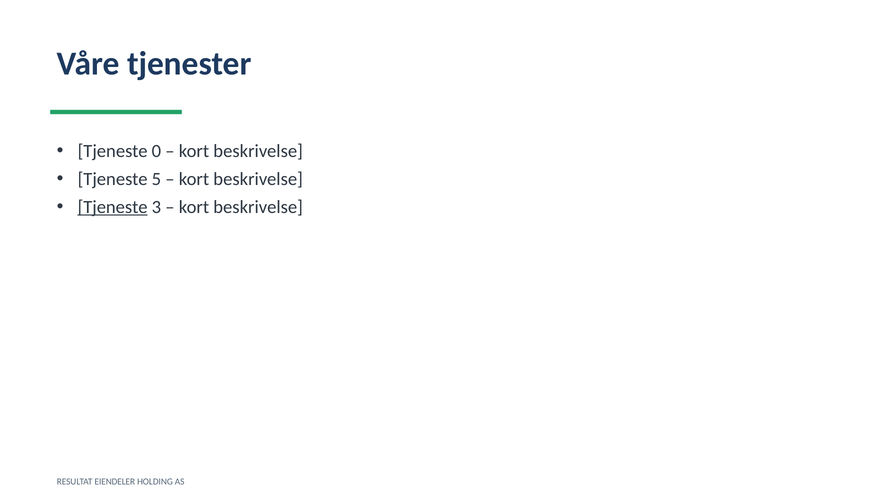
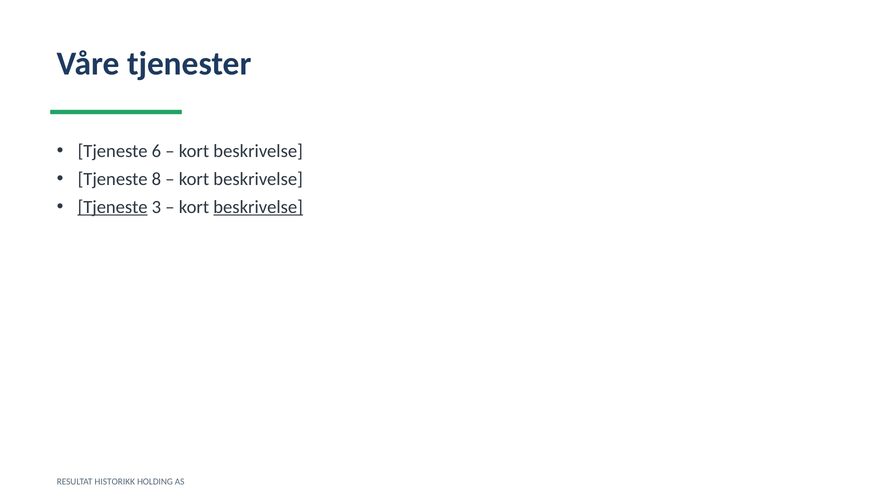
0: 0 -> 6
5: 5 -> 8
beskrivelse at (258, 207) underline: none -> present
EIENDELER: EIENDELER -> HISTORIKK
